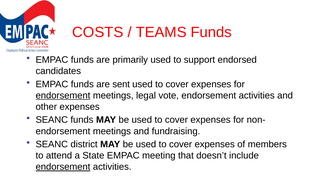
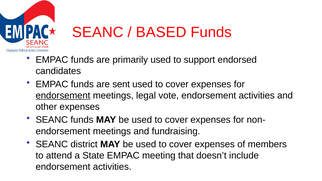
COSTS at (98, 32): COSTS -> SEANC
TEAMS: TEAMS -> BASED
endorsement at (63, 167) underline: present -> none
